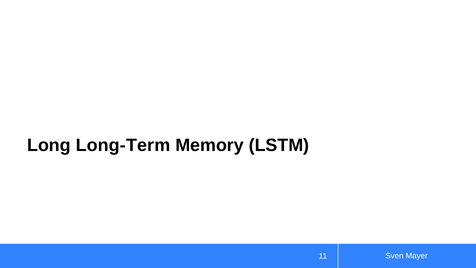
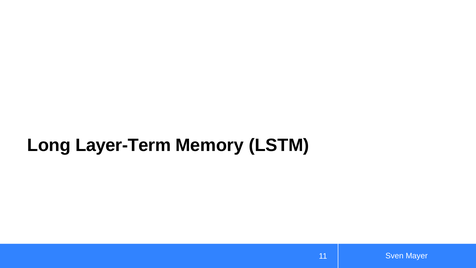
Long-Term: Long-Term -> Layer-Term
